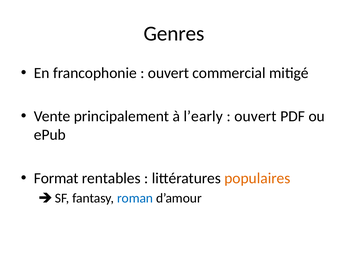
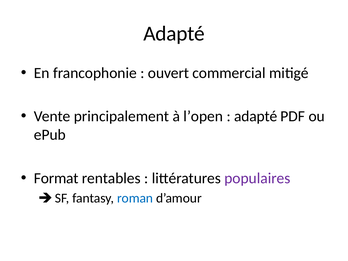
Genres at (174, 34): Genres -> Adapté
l’early: l’early -> l’open
ouvert at (256, 116): ouvert -> adapté
populaires colour: orange -> purple
